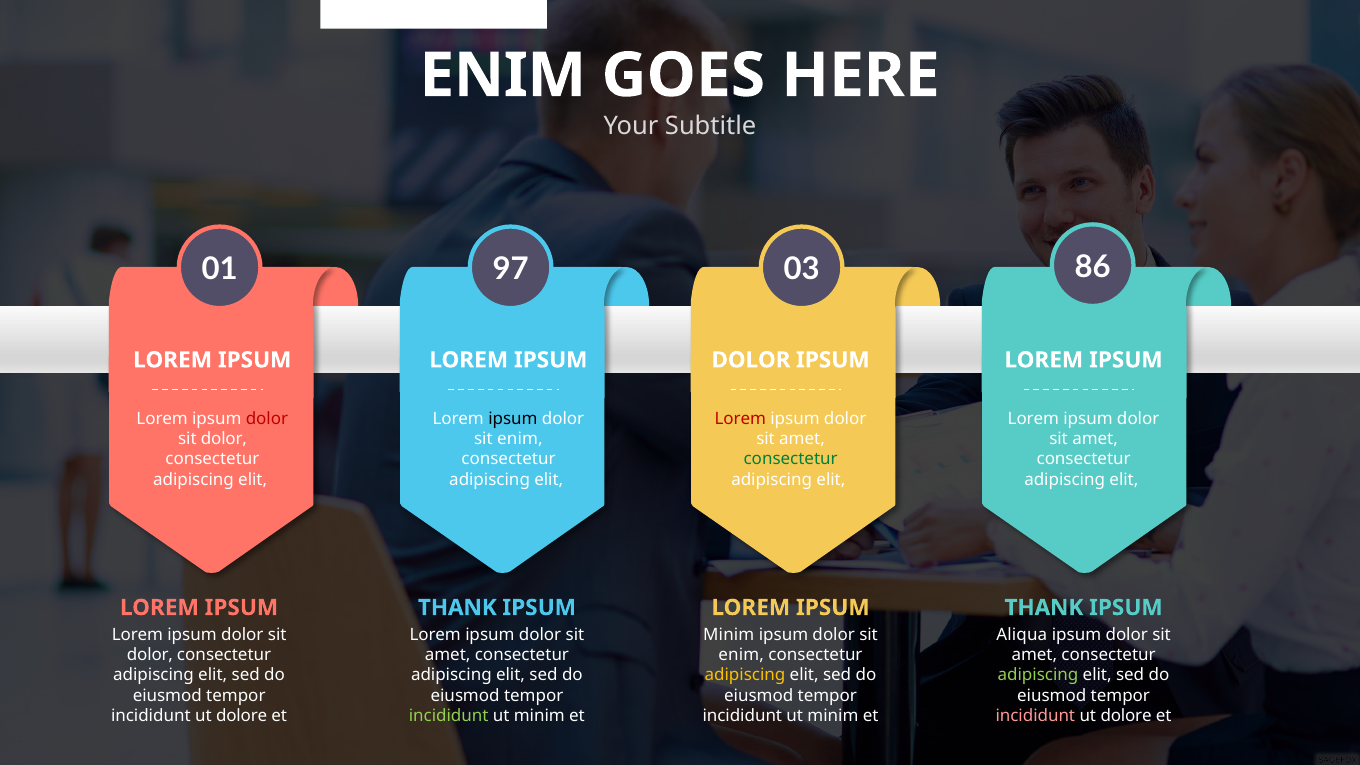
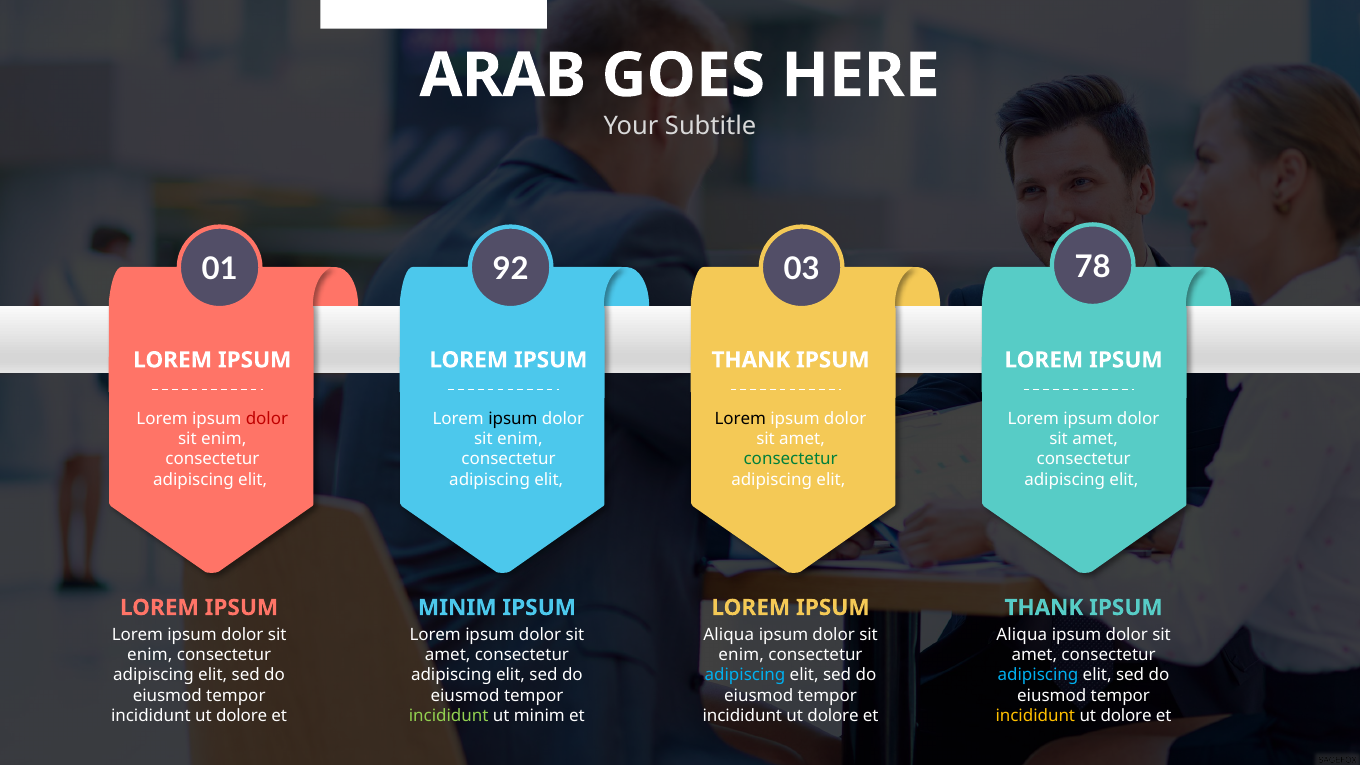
ENIM at (503, 76): ENIM -> ARAB
97: 97 -> 92
86: 86 -> 78
DOLOR at (751, 360): DOLOR -> THANK
Lorem at (740, 419) colour: red -> black
dolor at (224, 439): dolor -> enim
THANK at (457, 608): THANK -> MINIM
Minim at (729, 634): Minim -> Aliqua
dolor at (150, 655): dolor -> enim
adipiscing at (745, 675) colour: yellow -> light blue
adipiscing at (1038, 675) colour: light green -> light blue
minim at (833, 716): minim -> dolore
incididunt at (1035, 716) colour: pink -> yellow
